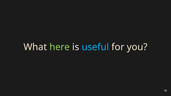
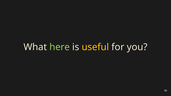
useful colour: light blue -> yellow
